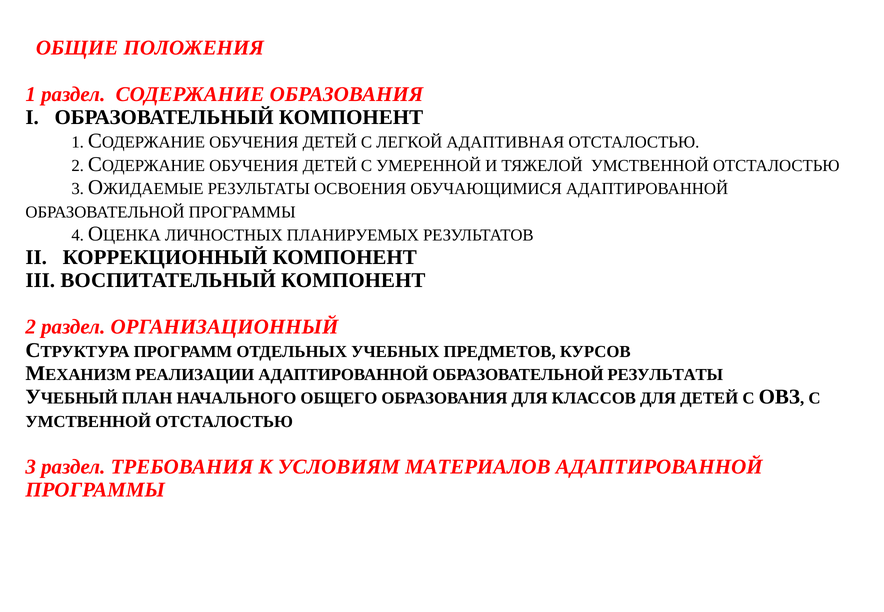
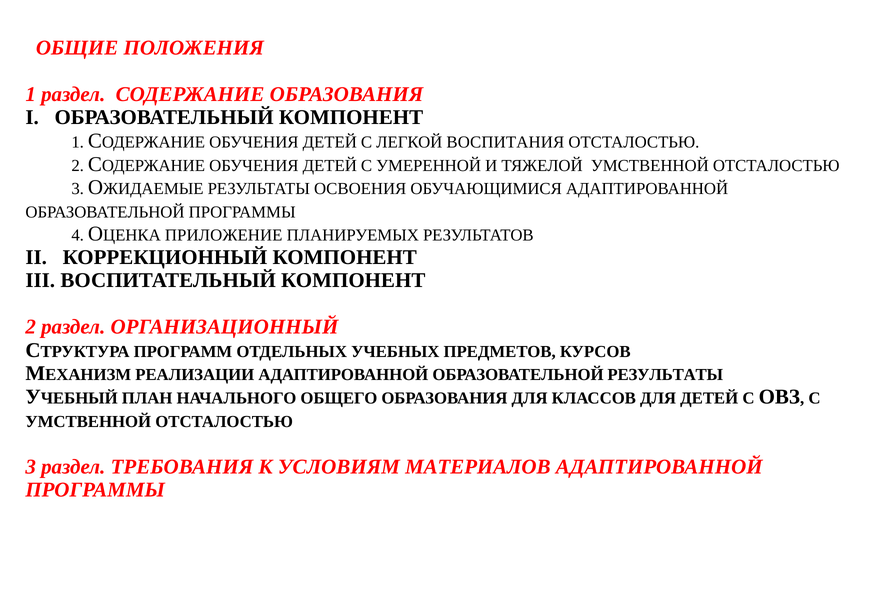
АДАПТИВНАЯ: АДАПТИВНАЯ -> ВОСПИТАНИЯ
ЛИЧНОСТНЫХ: ЛИЧНОСТНЫХ -> ПРИЛОЖЕНИЕ
